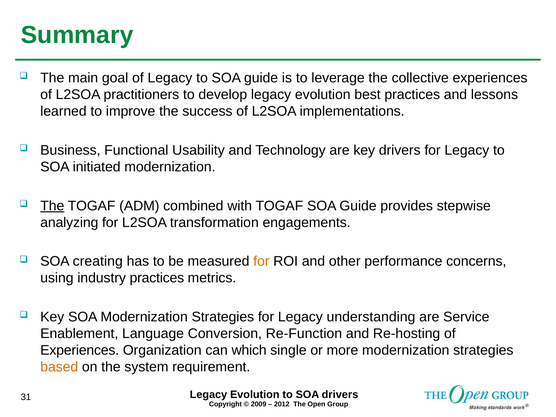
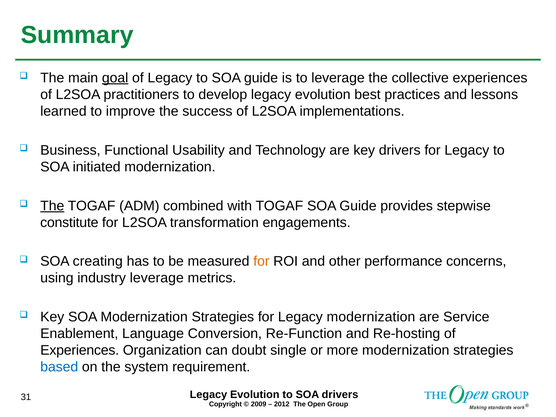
goal underline: none -> present
analyzing: analyzing -> constitute
industry practices: practices -> leverage
Legacy understanding: understanding -> modernization
which: which -> doubt
based colour: orange -> blue
